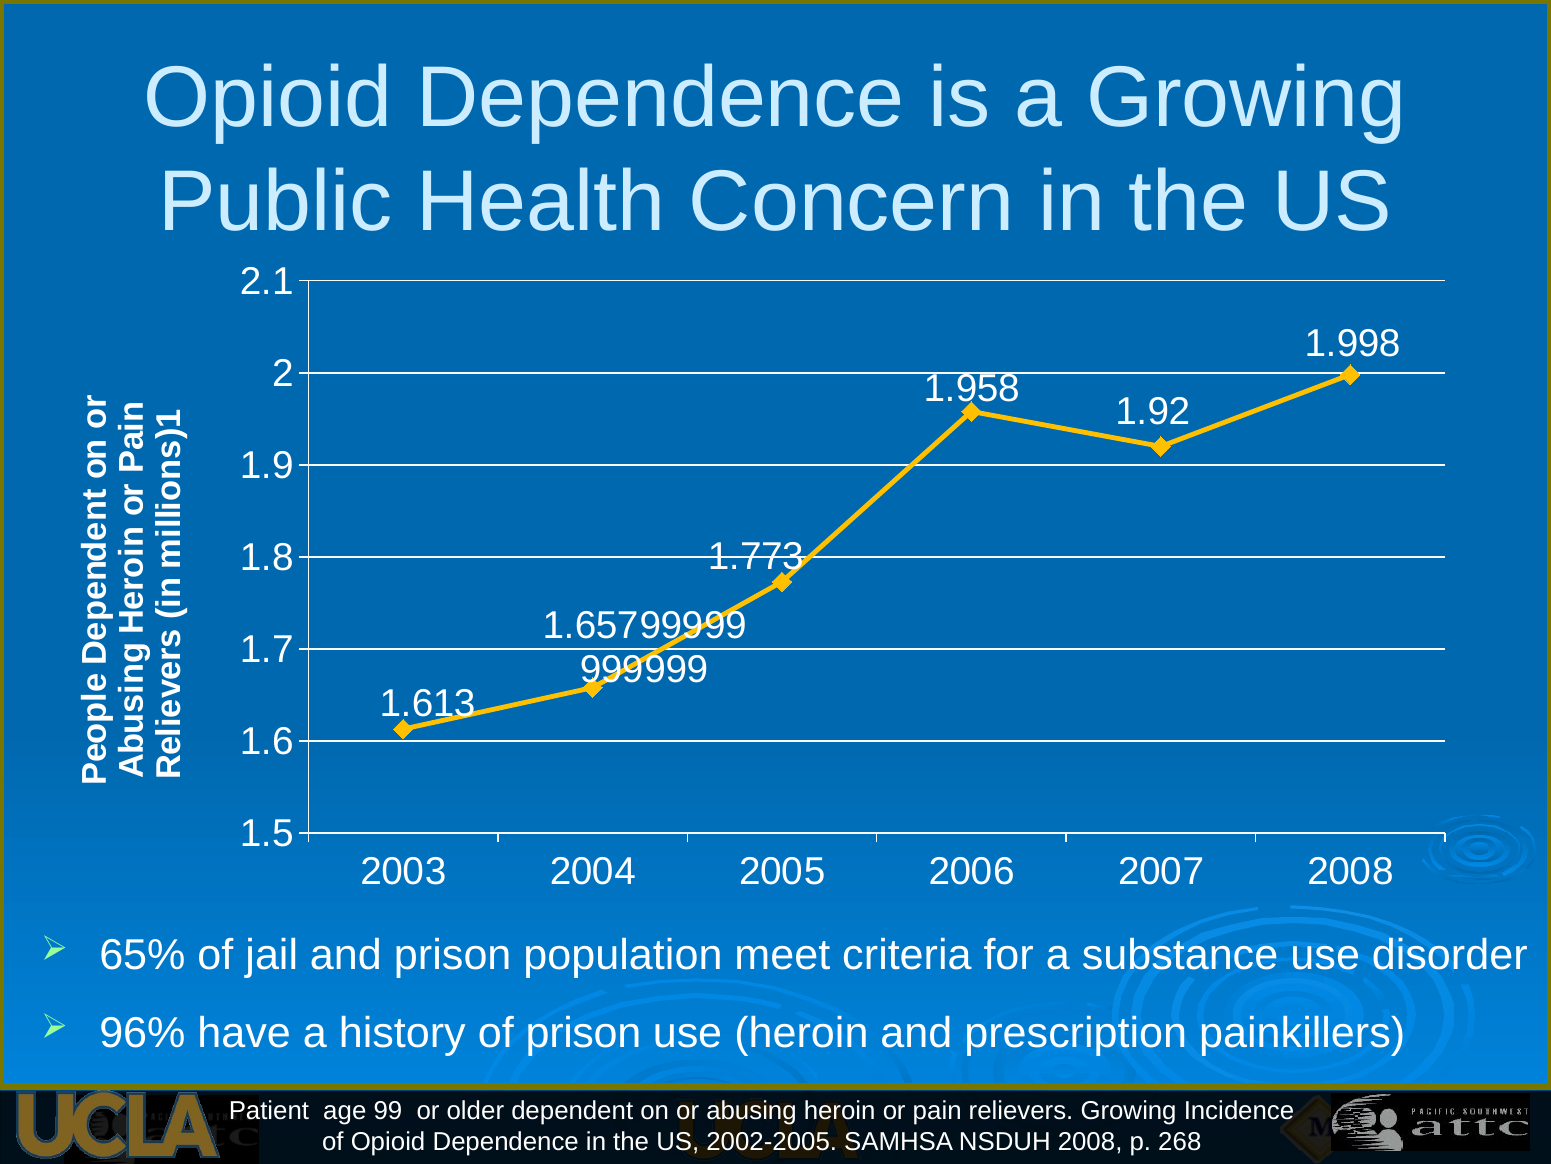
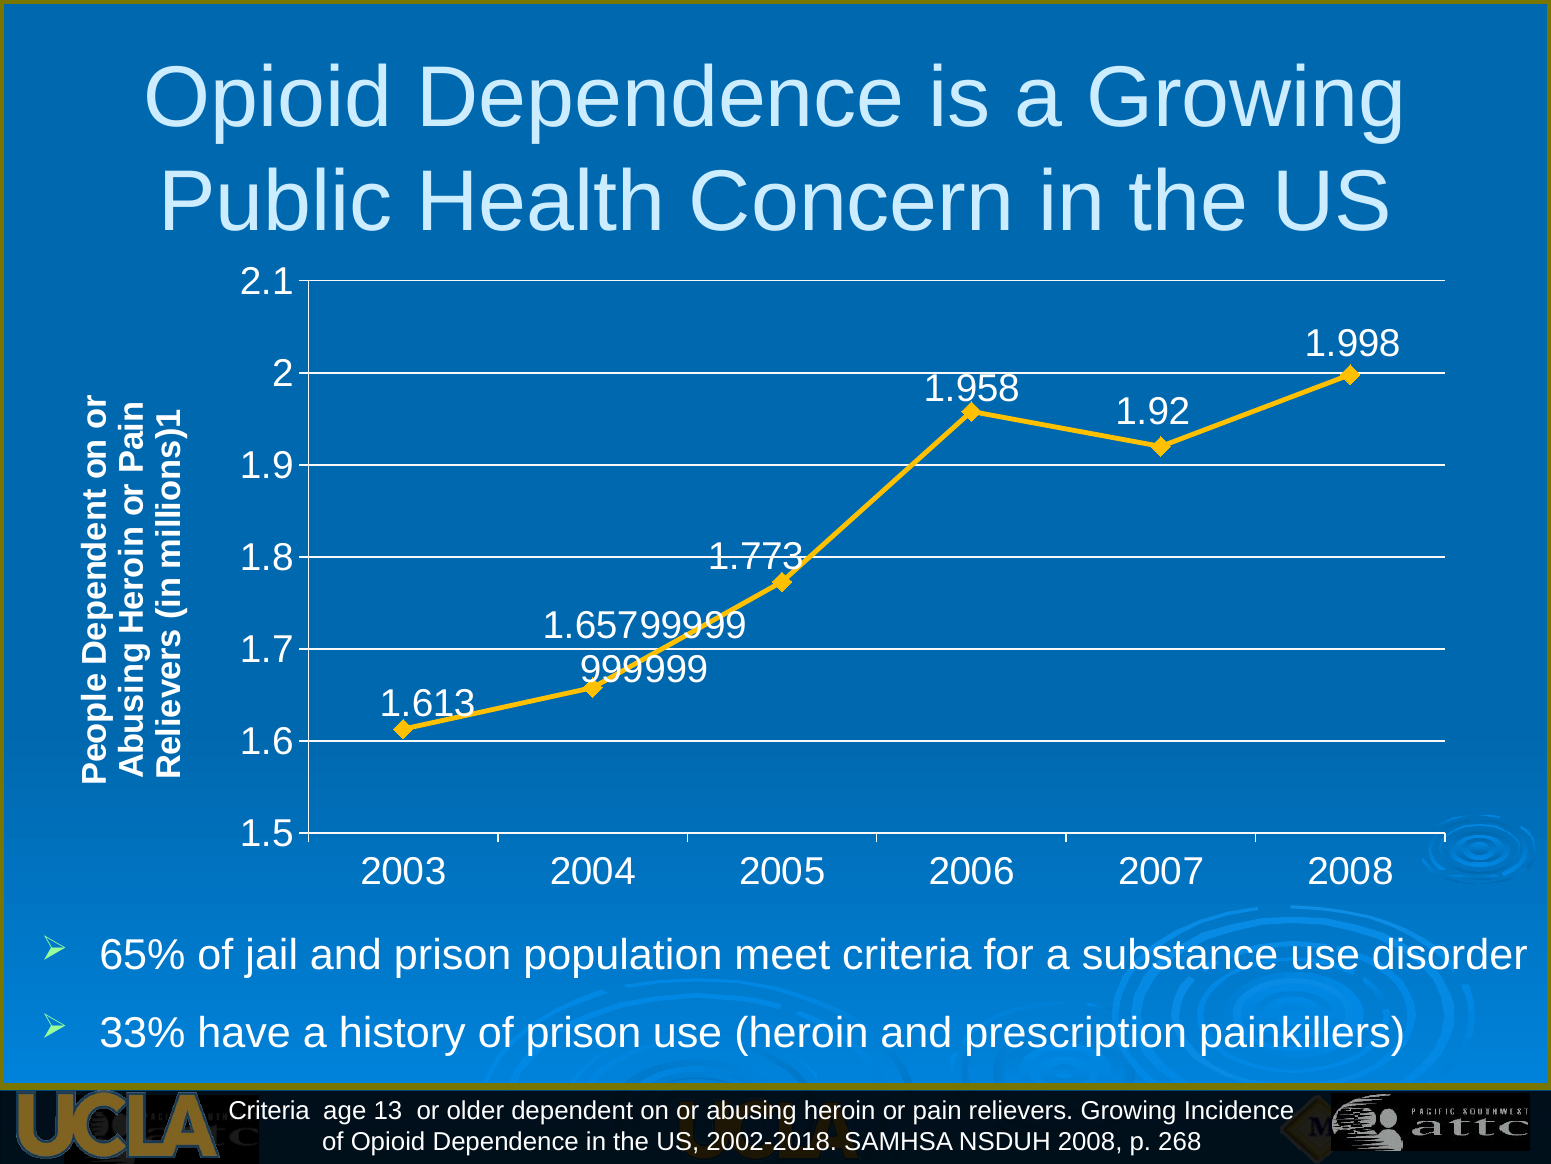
96%: 96% -> 33%
Patient at (269, 1110): Patient -> Criteria
99: 99 -> 13
2002-2005: 2002-2005 -> 2002-2018
